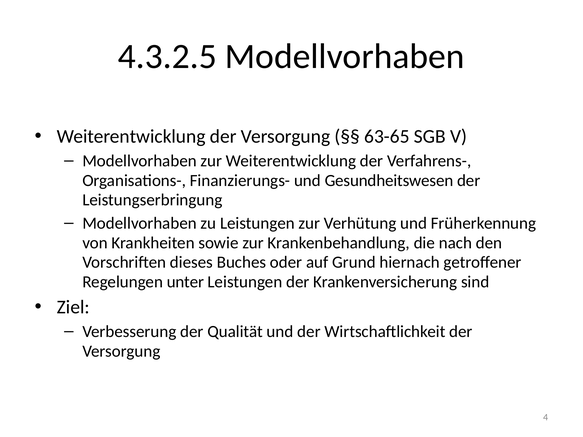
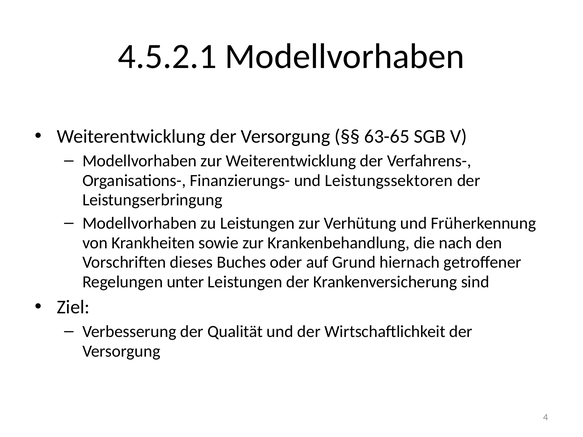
4.3.2.5: 4.3.2.5 -> 4.5.2.1
Gesundheitswesen: Gesundheitswesen -> Leistungssektoren
